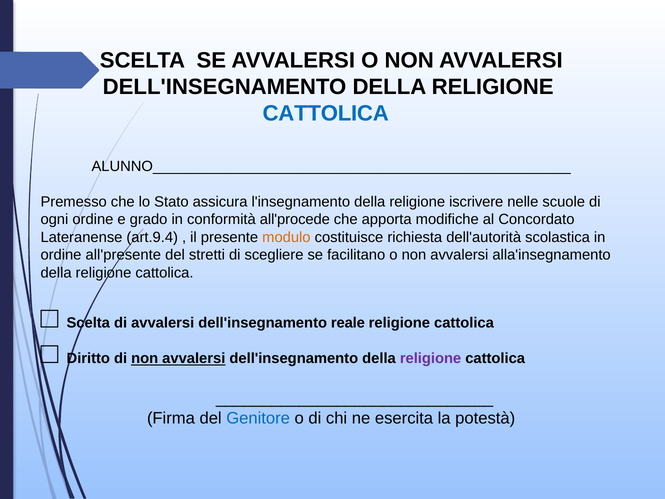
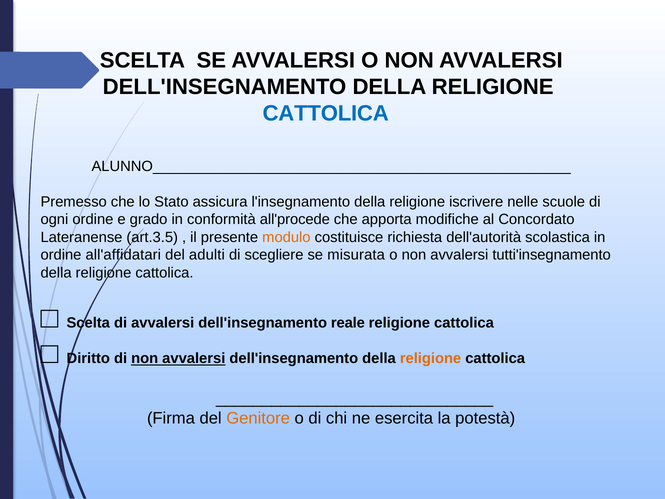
art.9.4: art.9.4 -> art.3.5
all'presente: all'presente -> all'affidatari
stretti: stretti -> adulti
facilitano: facilitano -> misurata
alla'insegnamento: alla'insegnamento -> tutti'insegnamento
religione at (431, 358) colour: purple -> orange
Genitore colour: blue -> orange
